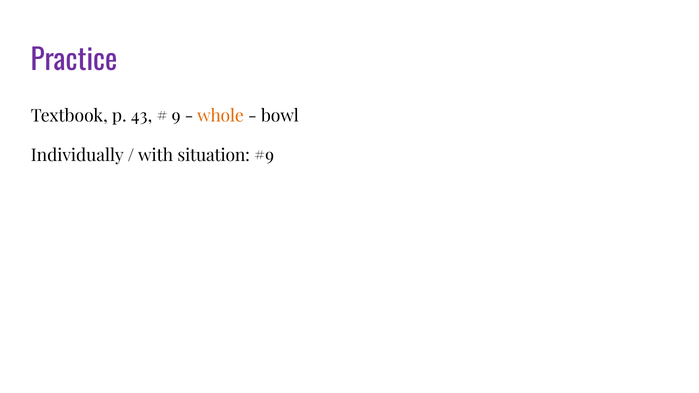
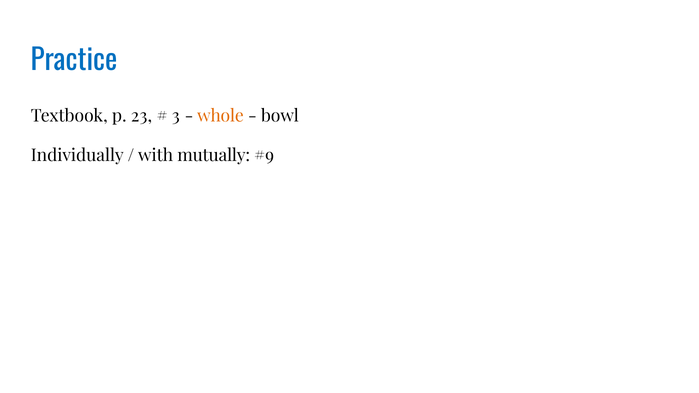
Practice colour: purple -> blue
43: 43 -> 23
9: 9 -> 3
situation: situation -> mutually
